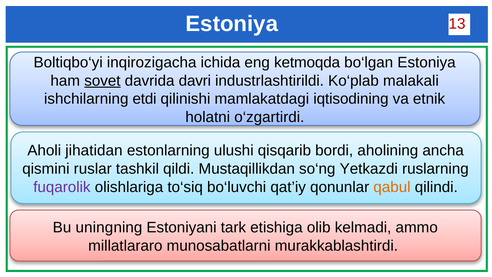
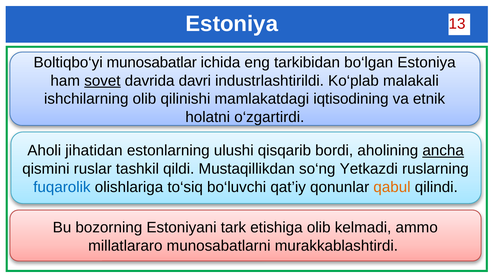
inqirozigacha: inqirozigacha -> munosabatlar
ketmoqda: ketmoqda -> tarkibidan
ishchilarning etdi: etdi -> olib
ancha underline: none -> present
fuqarolik colour: purple -> blue
uning: uning -> bozor
